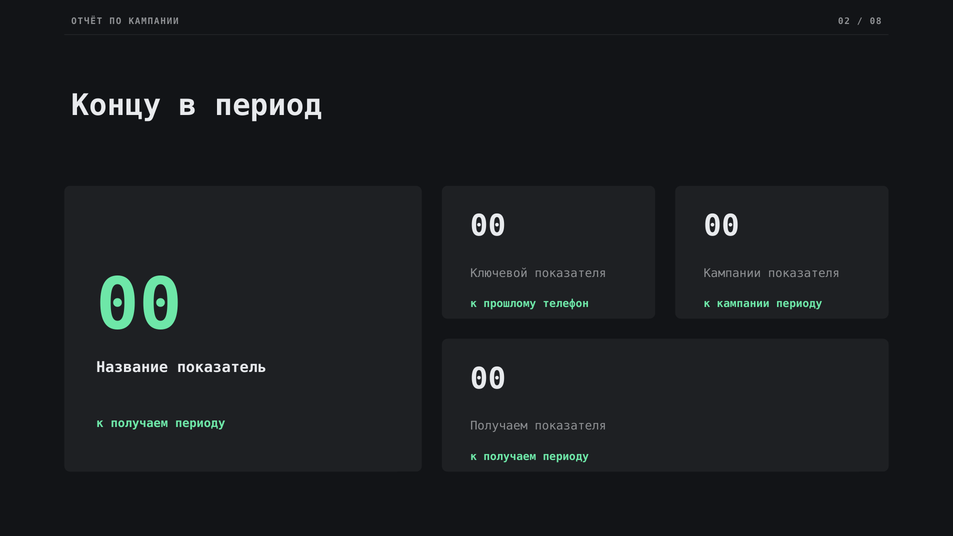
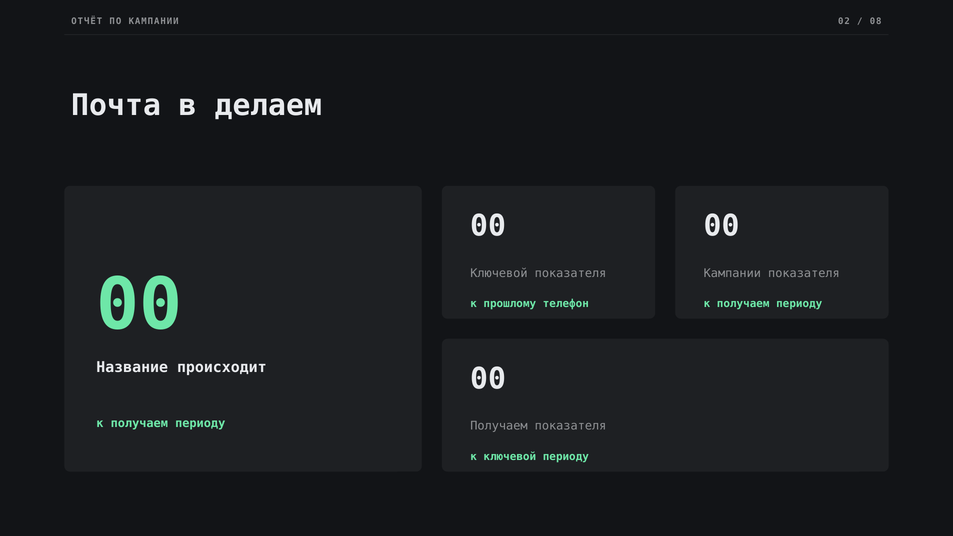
Концу: Концу -> Почта
период: период -> делаем
кампании at (743, 304): кампании -> получаем
показатель: показатель -> происходит
получаем at (510, 457): получаем -> ключевой
